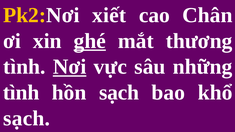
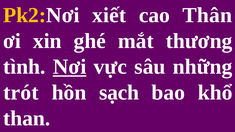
Chân: Chân -> Thân
ghé underline: present -> none
tình at (21, 93): tình -> trót
sạch at (27, 119): sạch -> than
